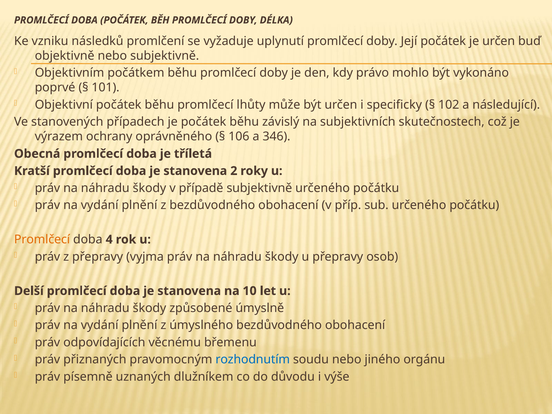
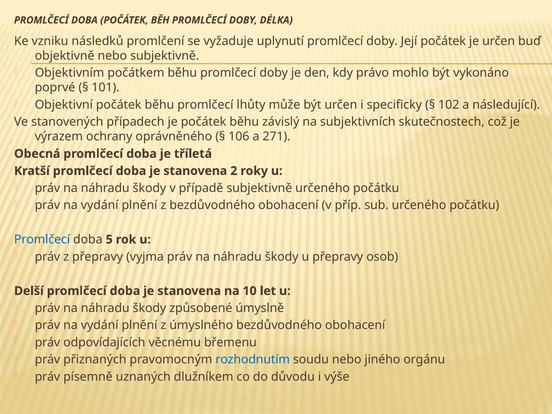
346: 346 -> 271
Promlčecí at (42, 239) colour: orange -> blue
4: 4 -> 5
